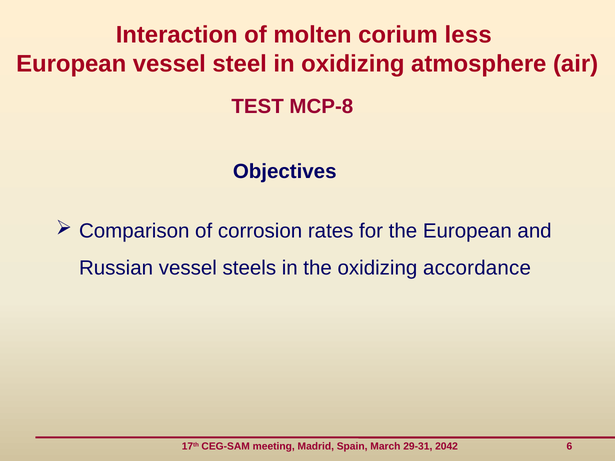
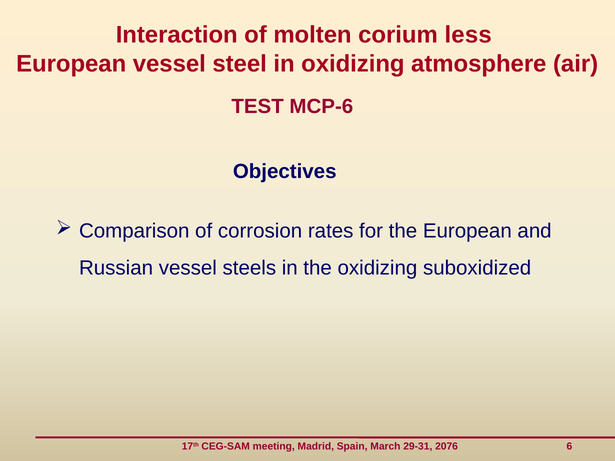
MCP-8: MCP-8 -> MCP-6
accordance: accordance -> suboxidized
2042: 2042 -> 2076
